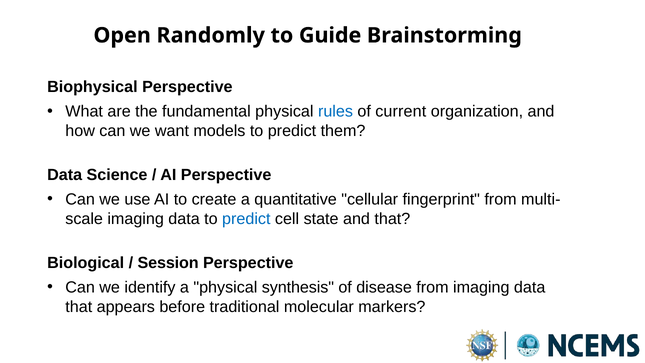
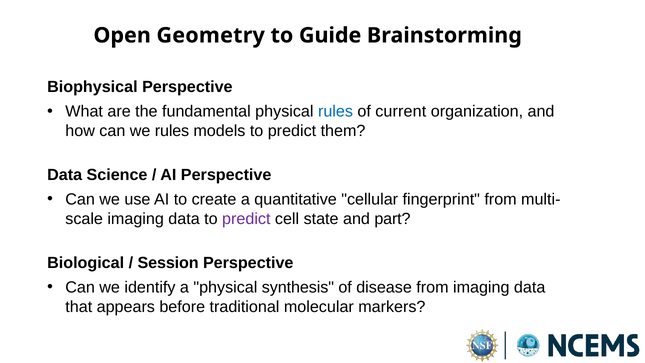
Randomly: Randomly -> Geometry
we want: want -> rules
predict at (246, 219) colour: blue -> purple
and that: that -> part
